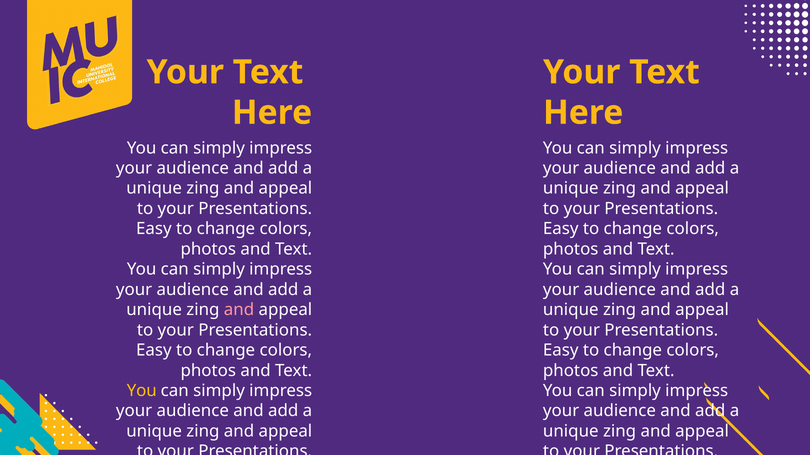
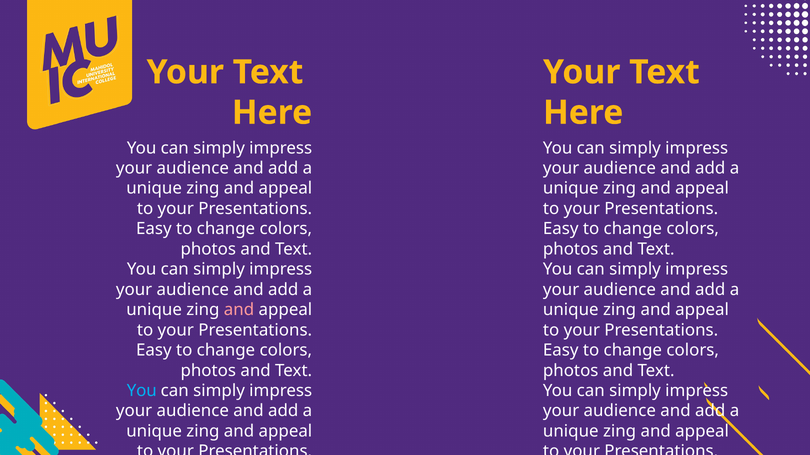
You at (142, 391) colour: yellow -> light blue
